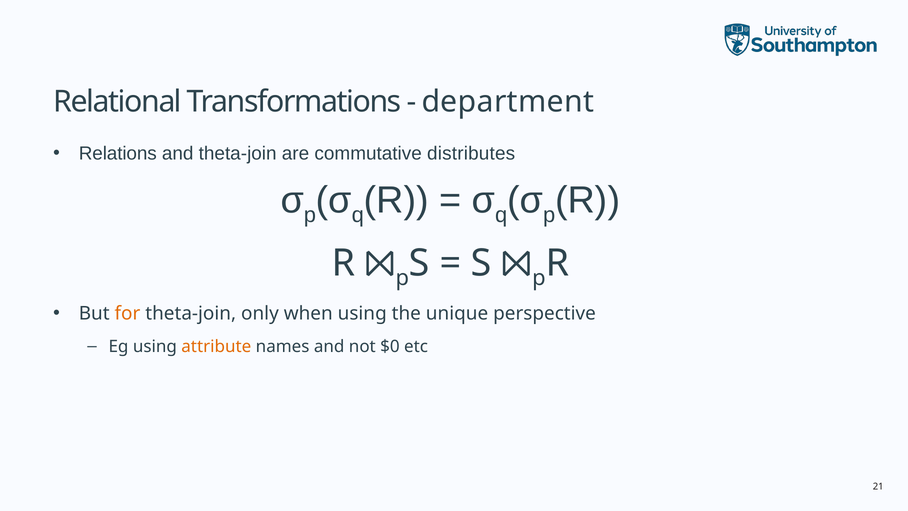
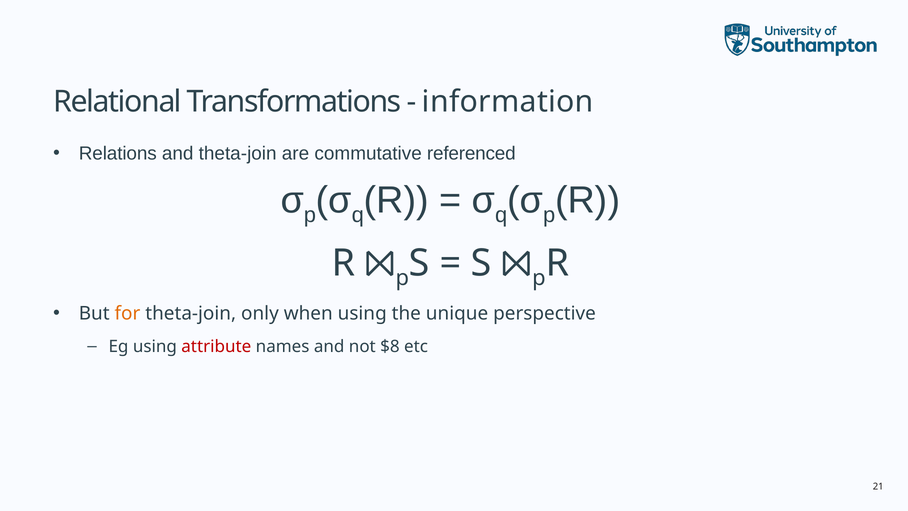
department: department -> information
distributes: distributes -> referenced
attribute colour: orange -> red
$0: $0 -> $8
